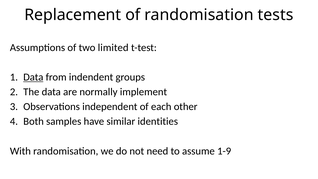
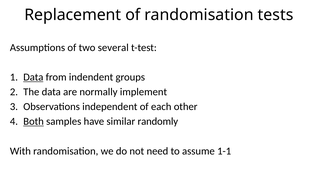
limited: limited -> several
Both underline: none -> present
identities: identities -> randomly
1-9: 1-9 -> 1-1
